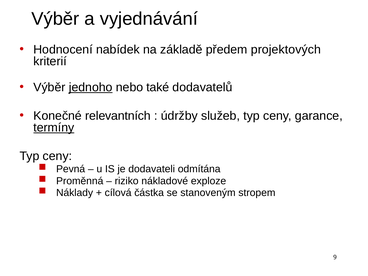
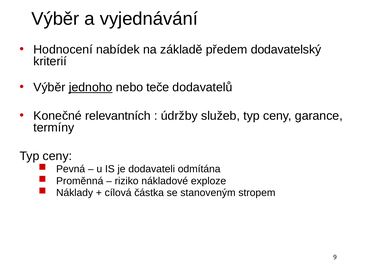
projektových: projektových -> dodavatelský
také: také -> teče
termíny underline: present -> none
